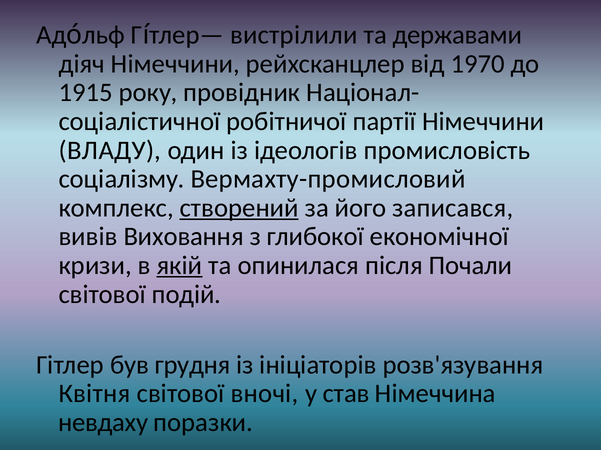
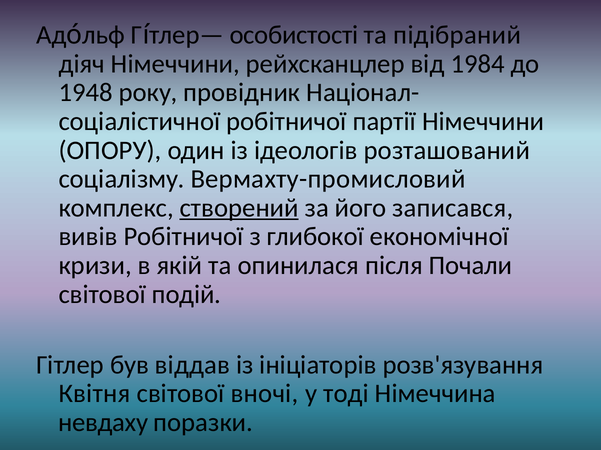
вистрілили: вистрілили -> особистості
державами: державами -> підібраний
1970: 1970 -> 1984
1915: 1915 -> 1948
ВЛАДУ: ВЛАДУ -> ОПОРУ
промисловість: промисловість -> розташований
вивів Виховання: Виховання -> Робітничої
якій underline: present -> none
грудня: грудня -> віддав
став: став -> тоді
